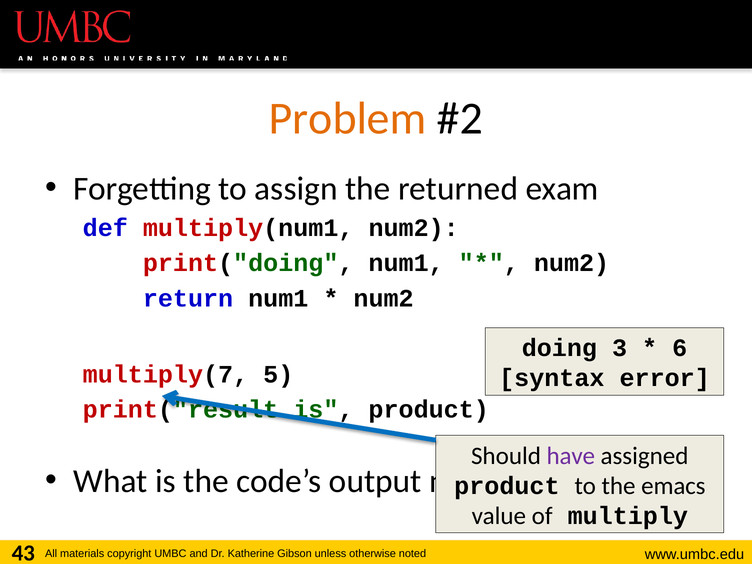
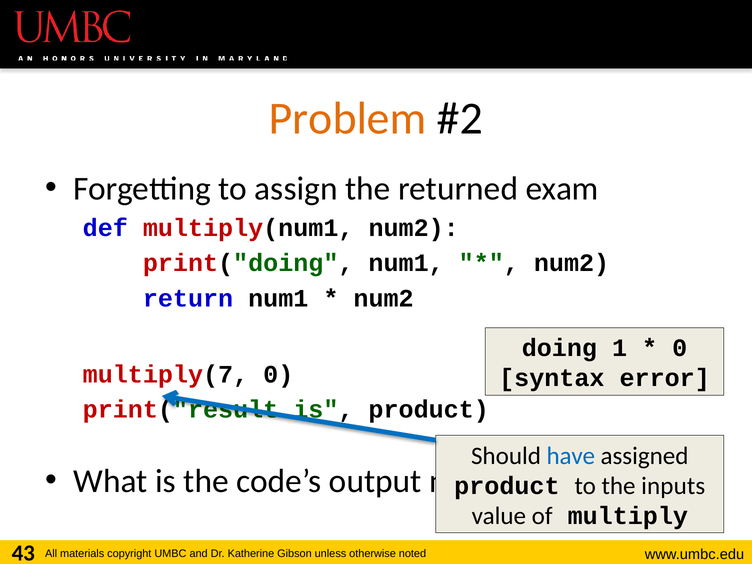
3: 3 -> 1
6 at (680, 348): 6 -> 0
multiply(7 5: 5 -> 0
have colour: purple -> blue
emacs: emacs -> inputs
